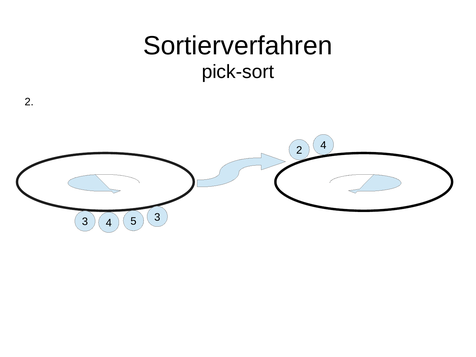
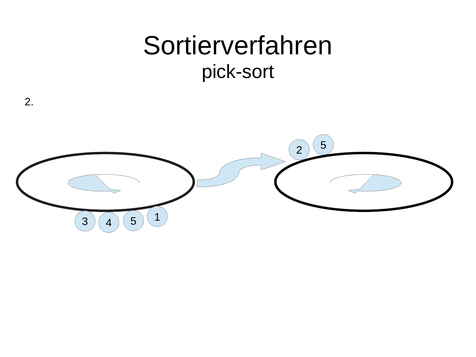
2 4: 4 -> 5
5 3: 3 -> 1
